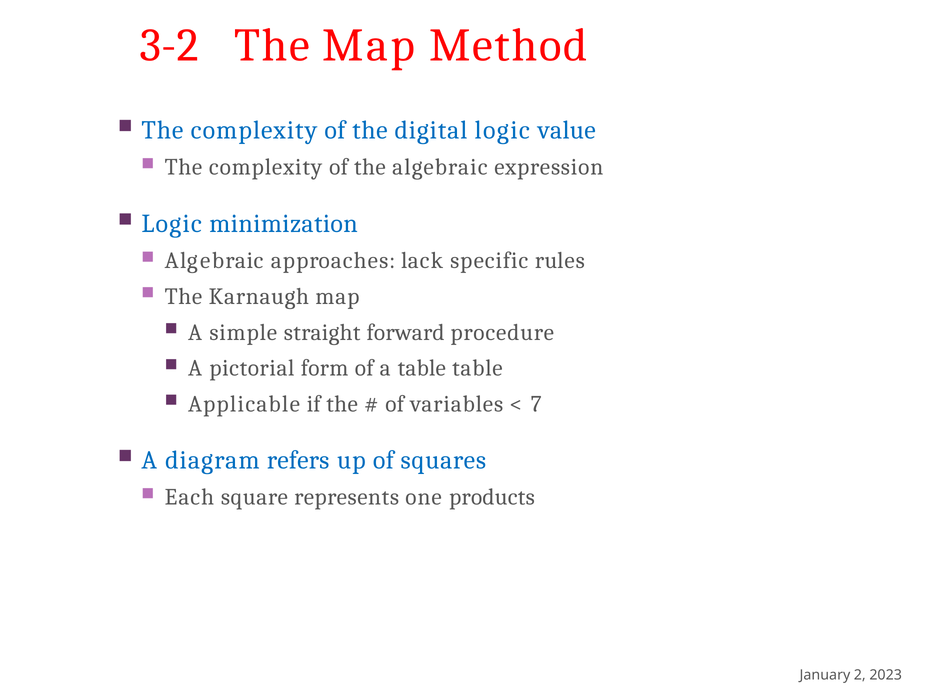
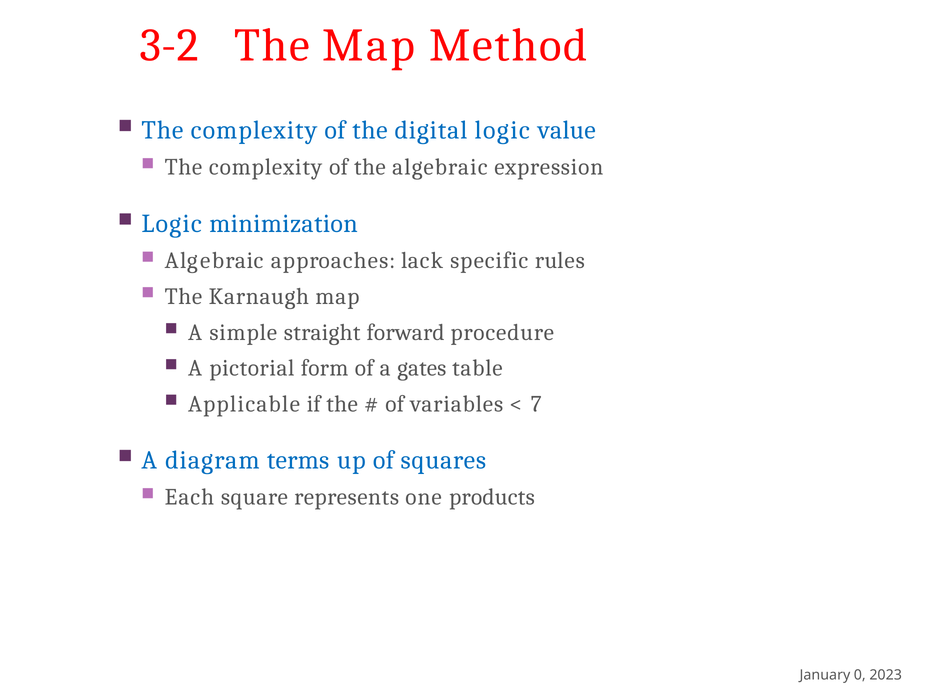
a table: table -> gates
refers: refers -> terms
2: 2 -> 0
